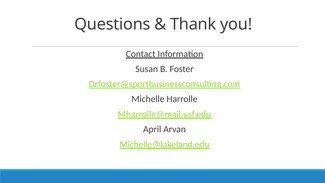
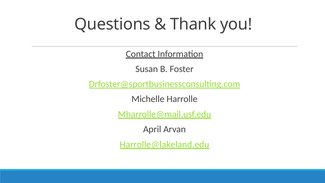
Michelle@lakeland.edu: Michelle@lakeland.edu -> Harrolle@lakeland.edu
